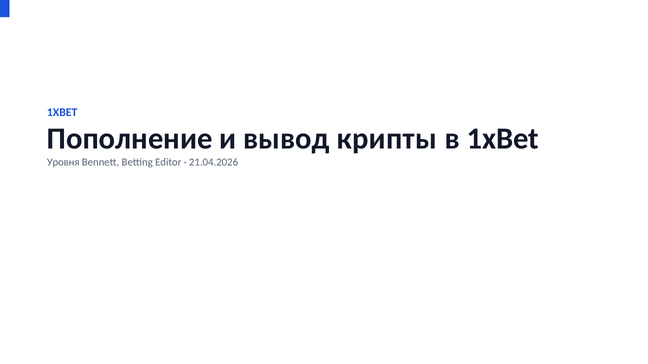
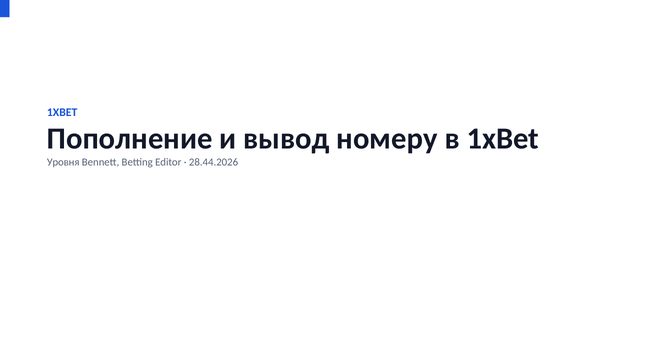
крипты: крипты -> номеру
21.04.2026: 21.04.2026 -> 28.44.2026
